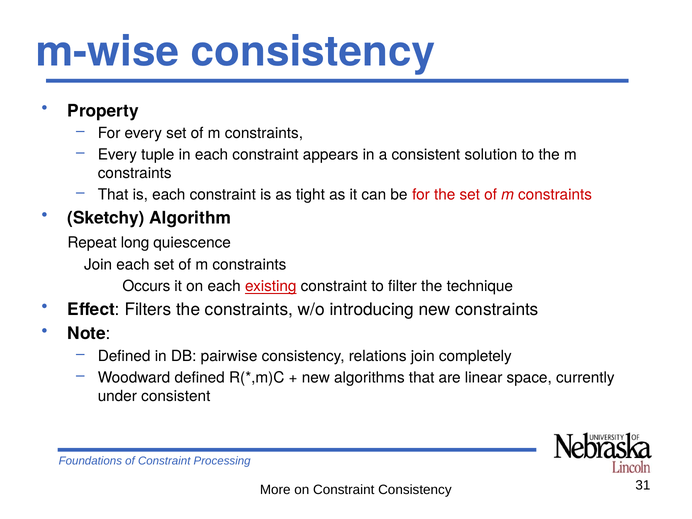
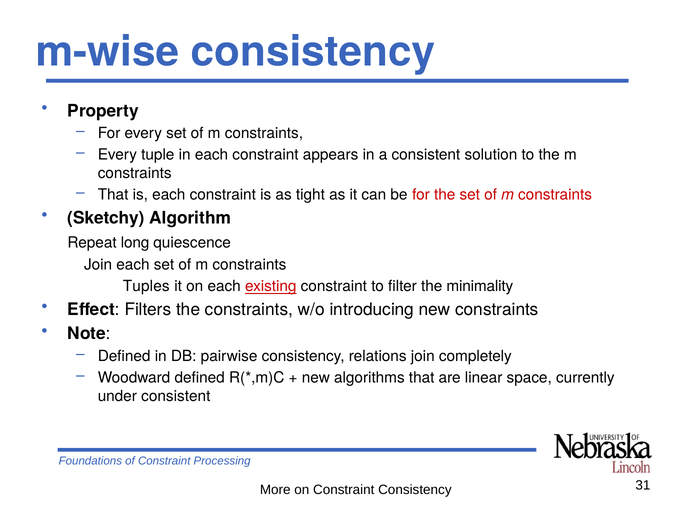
Occurs: Occurs -> Tuples
technique: technique -> minimality
